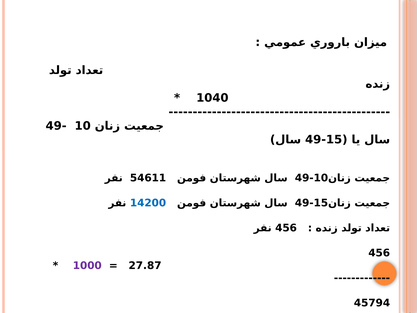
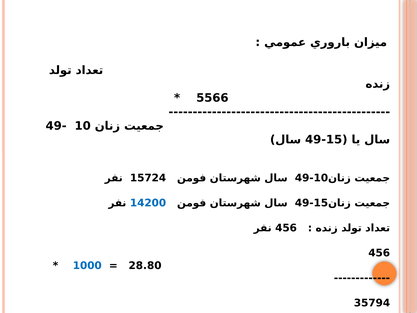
1040: 1040 -> 5566
54611: 54611 -> 15724
1000 at (87, 265) colour: purple -> blue
27.87: 27.87 -> 28.80
45794: 45794 -> 35794
